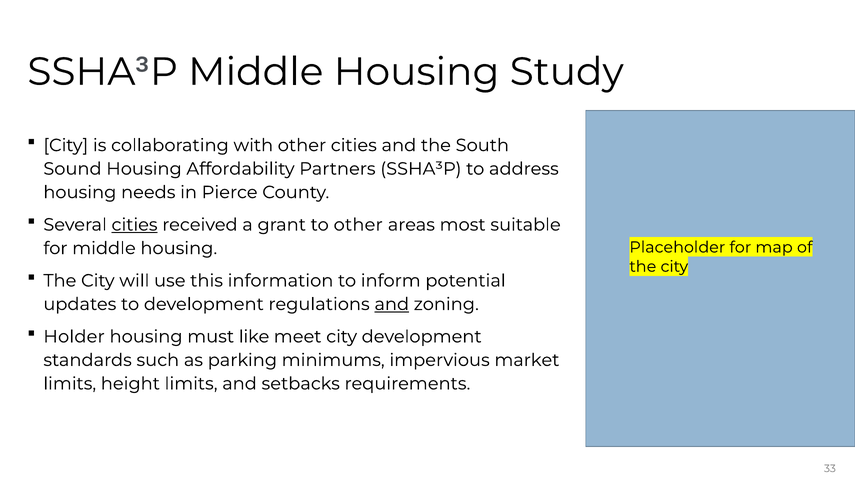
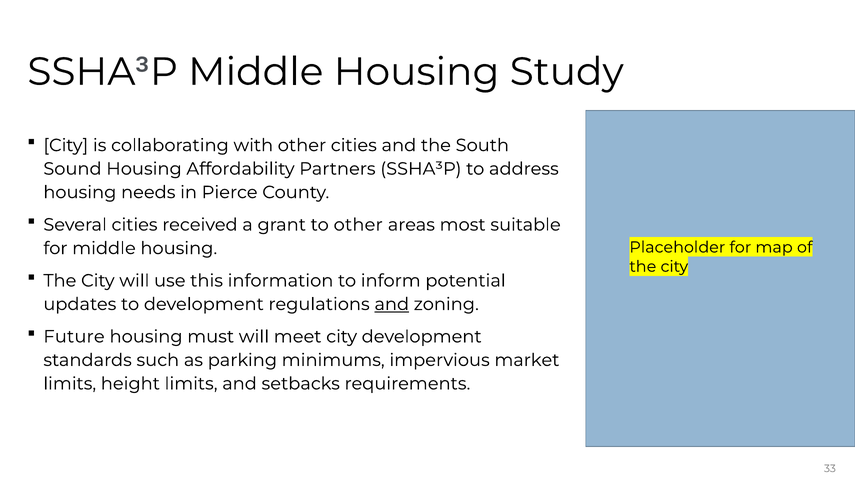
cities at (135, 225) underline: present -> none
Holder: Holder -> Future
must like: like -> will
